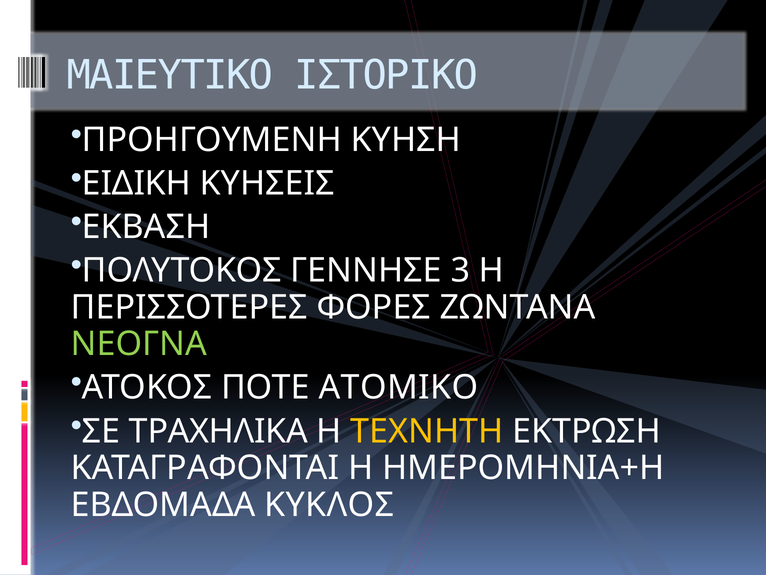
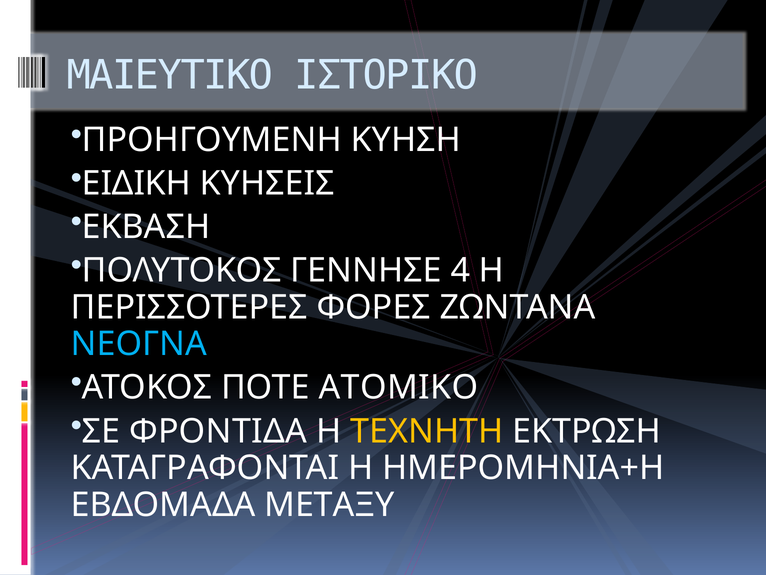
3: 3 -> 4
ΝΕΟΓΝΑ colour: light green -> light blue
ΤΡΑΧΗΛΙΚΑ: ΤΡΑΧΗΛΙΚΑ -> ΦΡΟΝΤΙΔΑ
ΚΥΚΛΟΣ: ΚΥΚΛΟΣ -> ΜΕΤΑΞΥ
